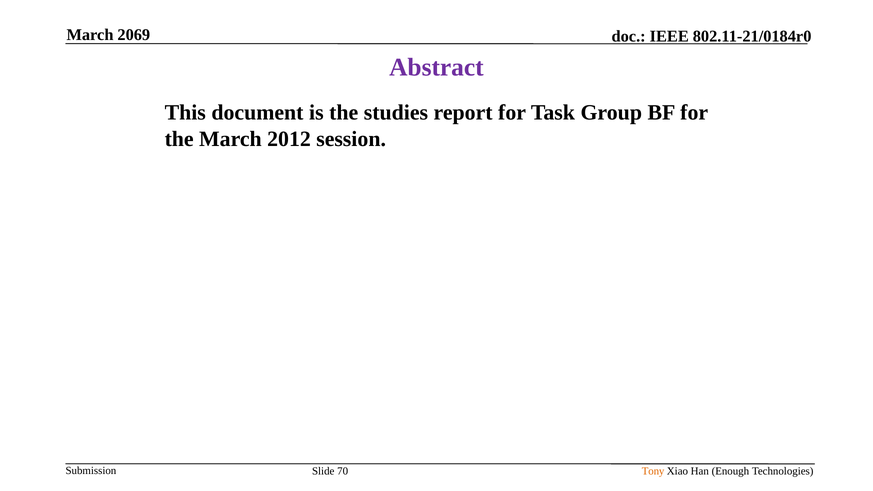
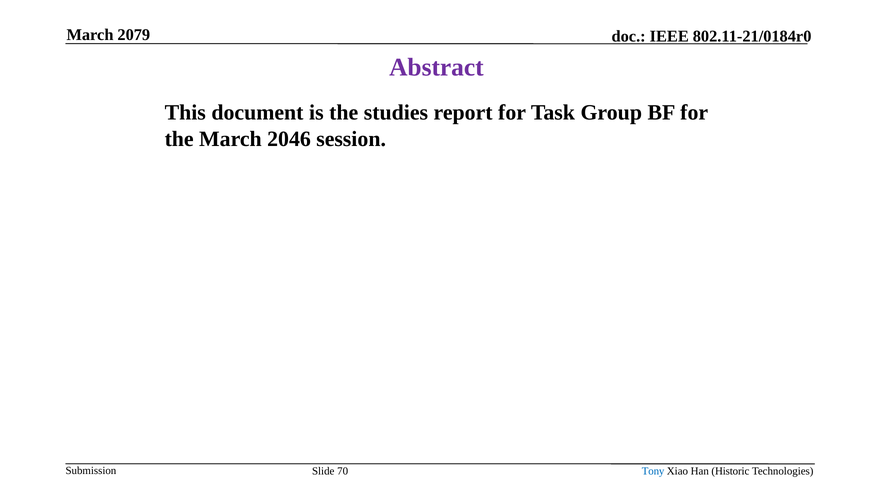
2069: 2069 -> 2079
2012: 2012 -> 2046
Tony colour: orange -> blue
Enough: Enough -> Historic
